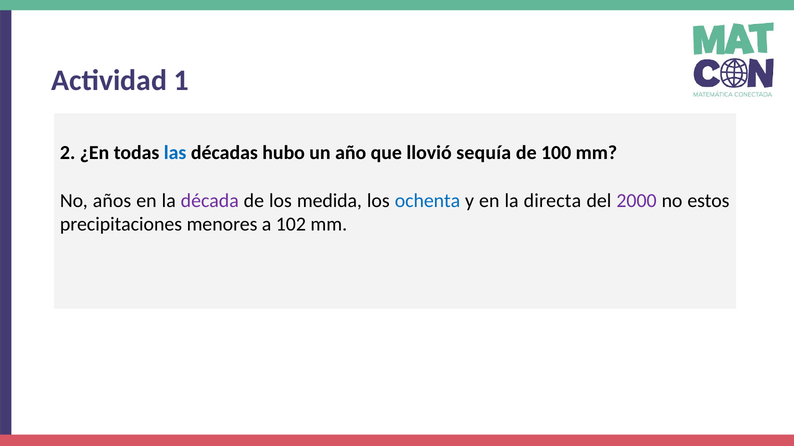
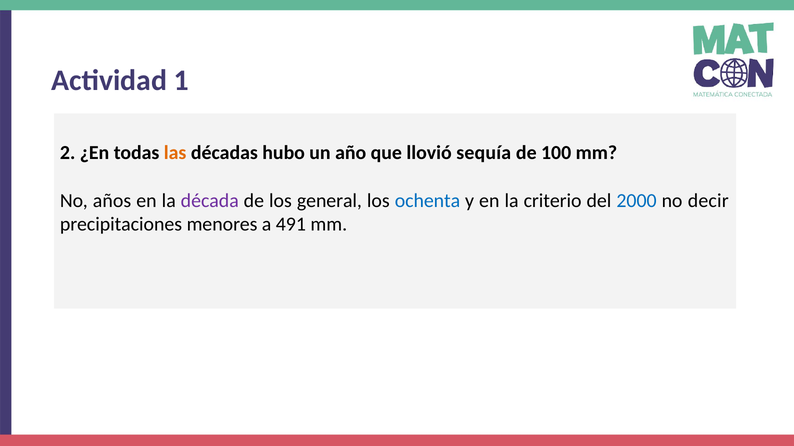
las colour: blue -> orange
medida: medida -> general
directa: directa -> criterio
2000 colour: purple -> blue
estos: estos -> decir
102: 102 -> 491
